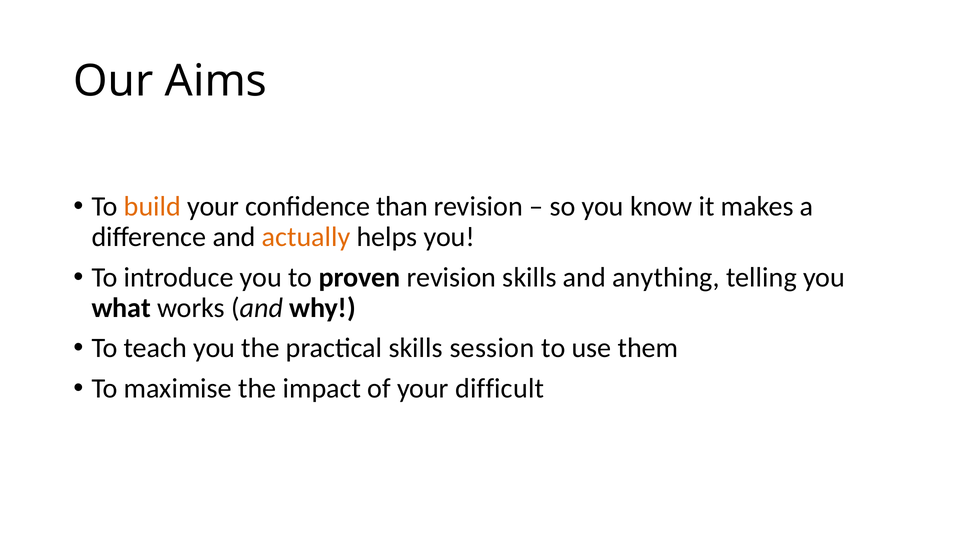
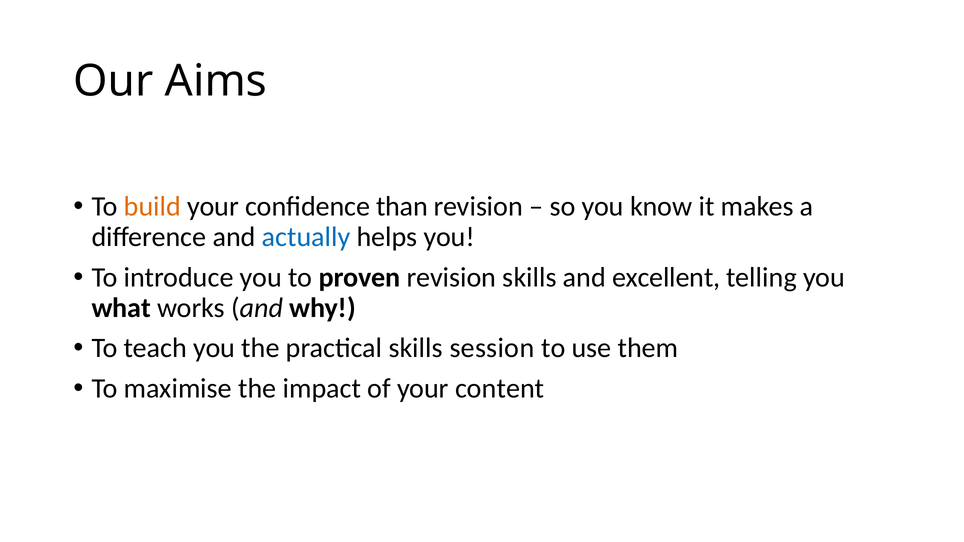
actually colour: orange -> blue
anything: anything -> excellent
difficult: difficult -> content
